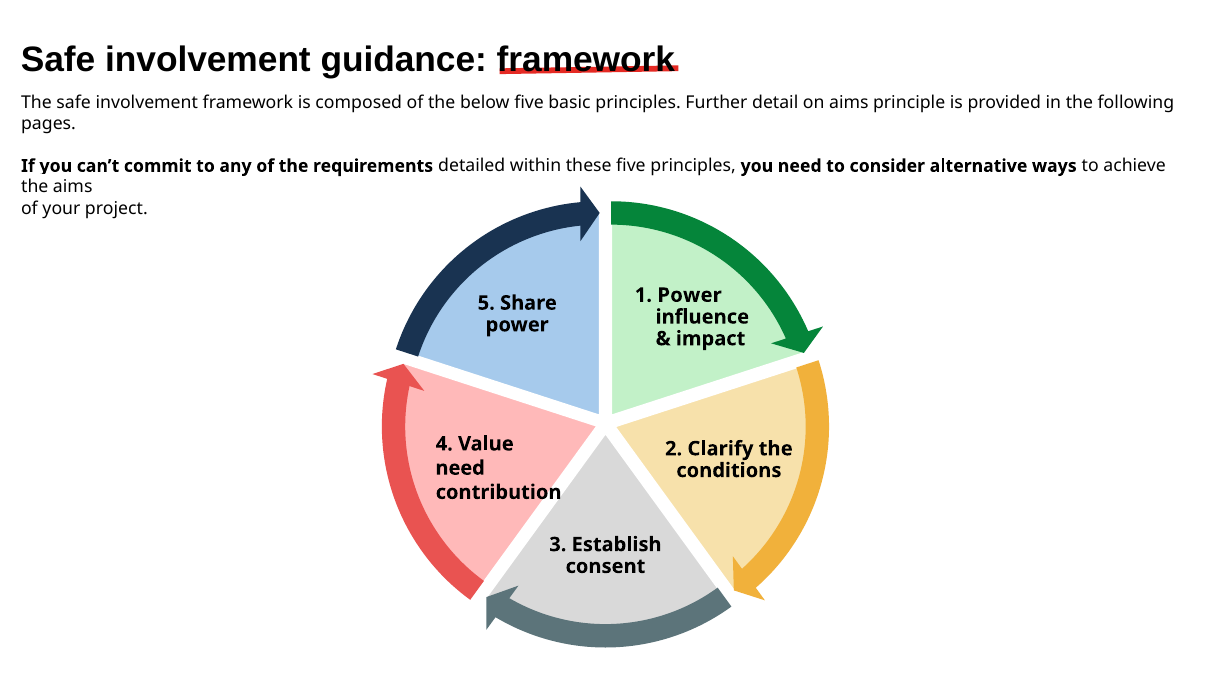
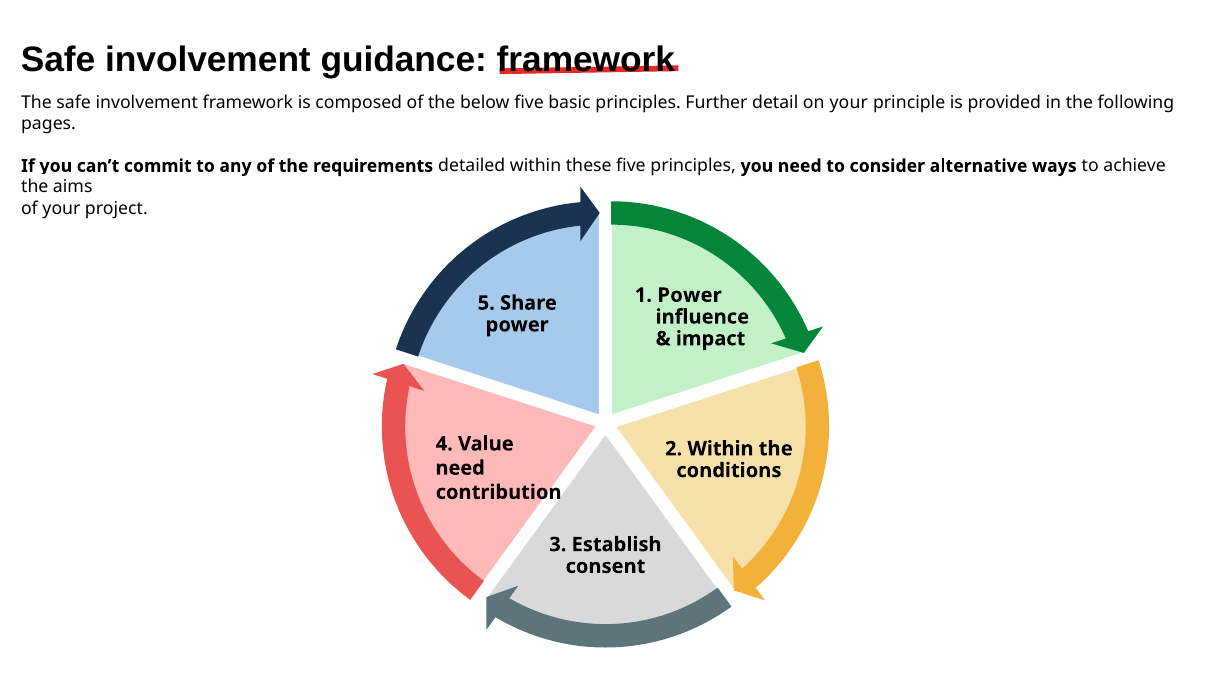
on aims: aims -> your
2 Clarify: Clarify -> Within
